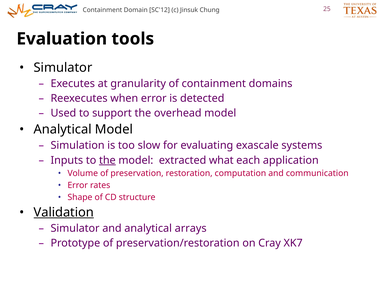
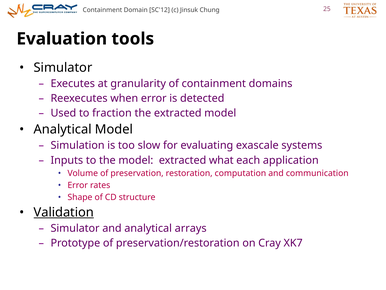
support: support -> fraction
the overhead: overhead -> extracted
the at (107, 160) underline: present -> none
